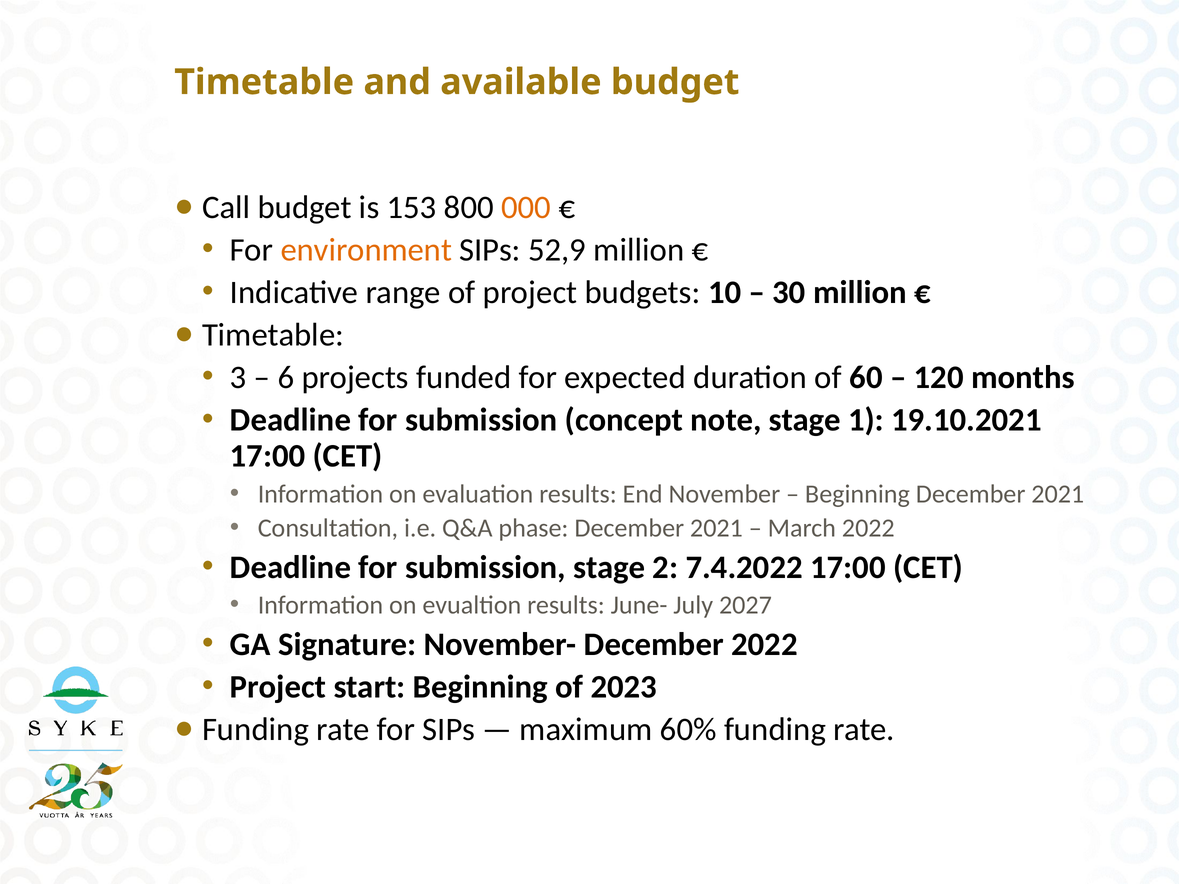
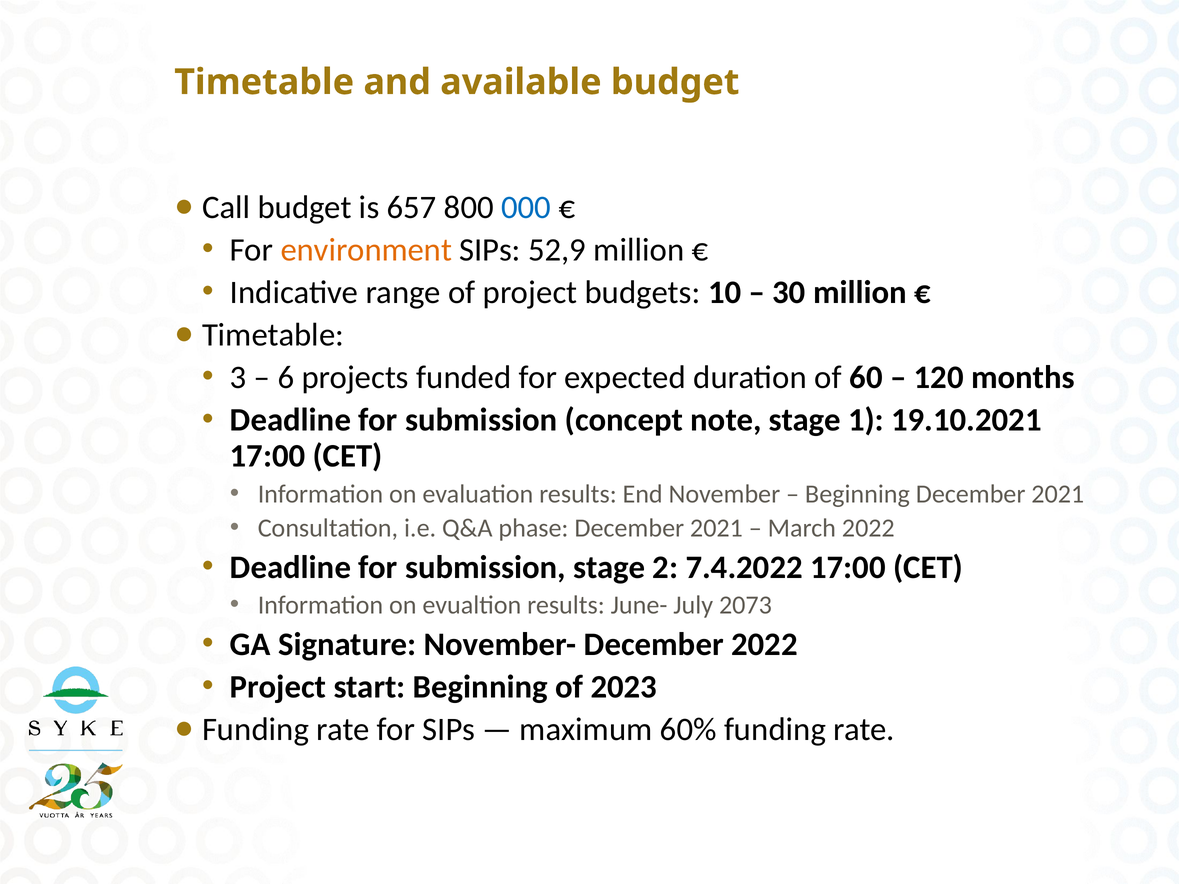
153: 153 -> 657
000 colour: orange -> blue
2027: 2027 -> 2073
